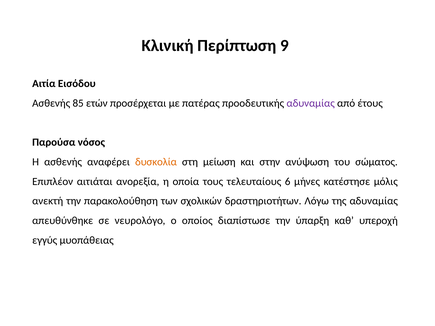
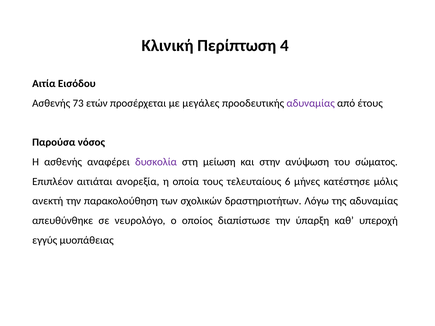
9: 9 -> 4
85: 85 -> 73
πατέρας: πατέρας -> μεγάλες
δυσκολία colour: orange -> purple
